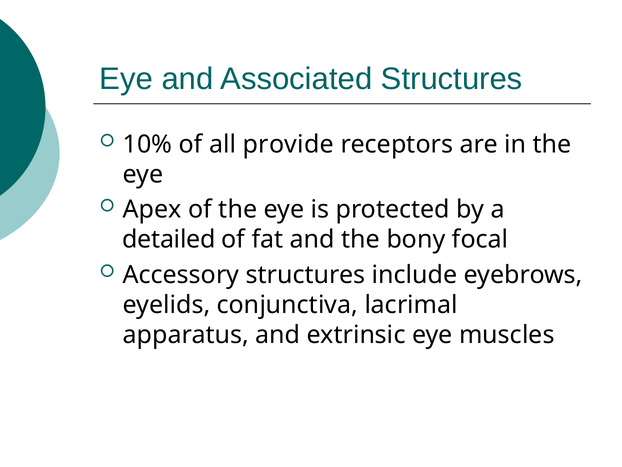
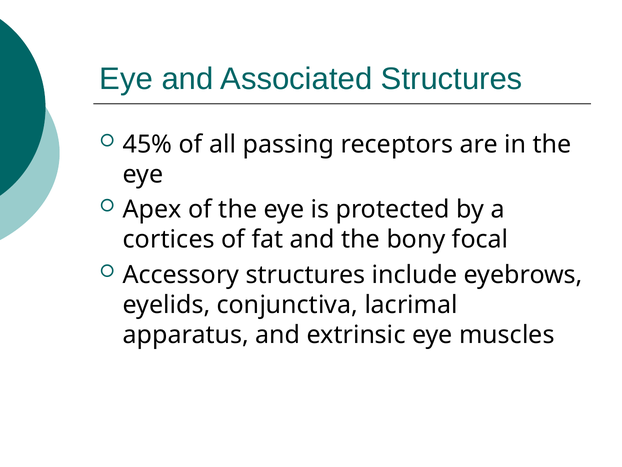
10%: 10% -> 45%
provide: provide -> passing
detailed: detailed -> cortices
